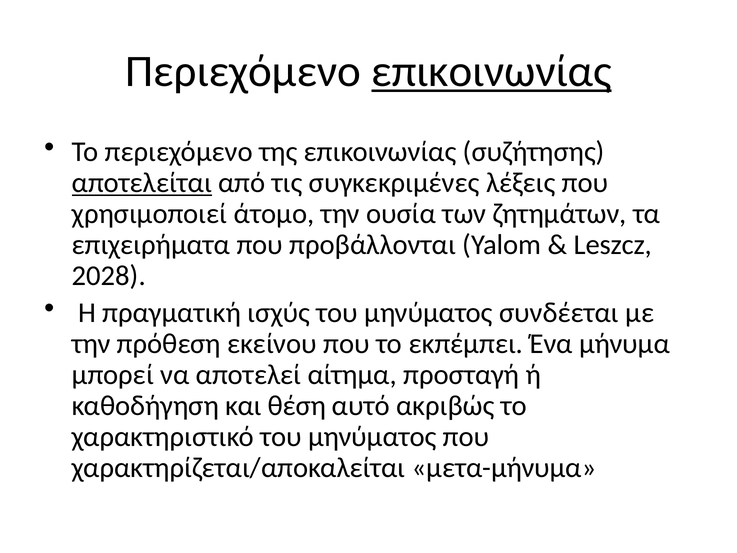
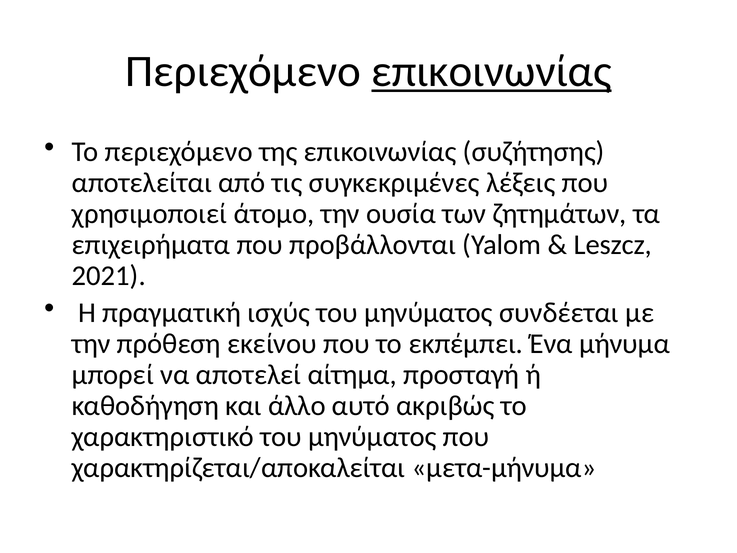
αποτελείται underline: present -> none
2028: 2028 -> 2021
θέση: θέση -> άλλο
